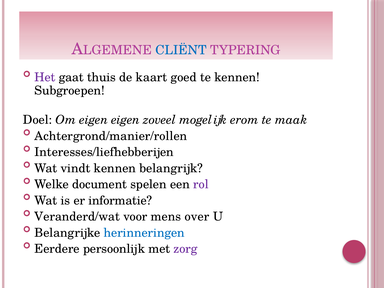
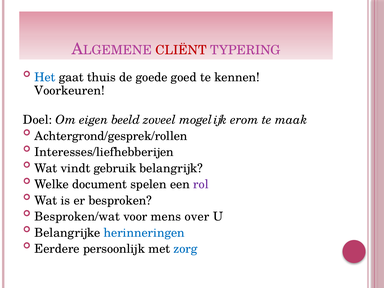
CLIËNT colour: blue -> red
Het colour: purple -> blue
kaart: kaart -> goede
Subgroepen: Subgroepen -> Voorkeuren
eigen eigen: eigen -> beeld
Achtergrond/manier/rollen: Achtergrond/manier/rollen -> Achtergrond/gesprek/rollen
vindt kennen: kennen -> gebruik
informatie: informatie -> besproken
Veranderd/wat: Veranderd/wat -> Besproken/wat
zorg colour: purple -> blue
